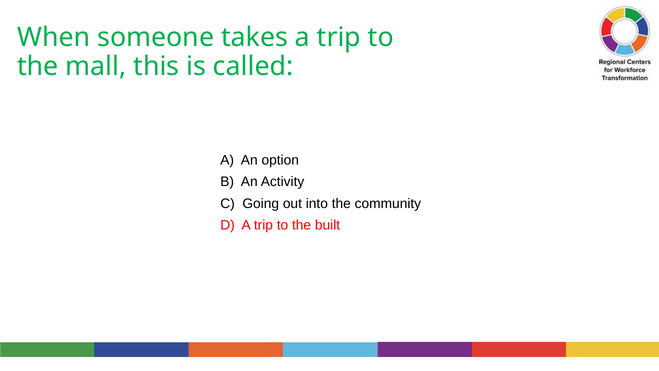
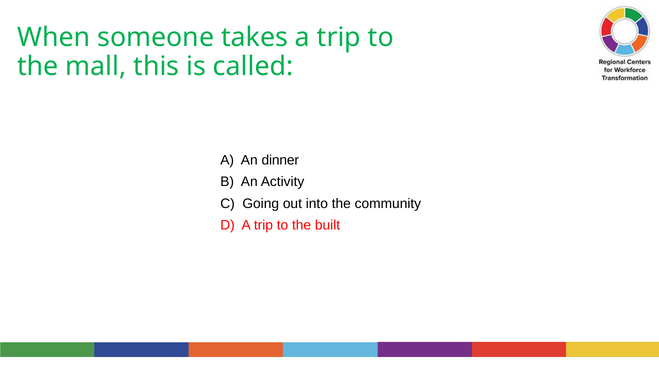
option: option -> dinner
